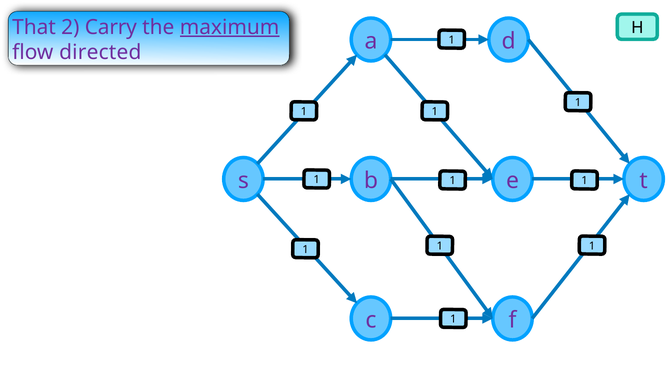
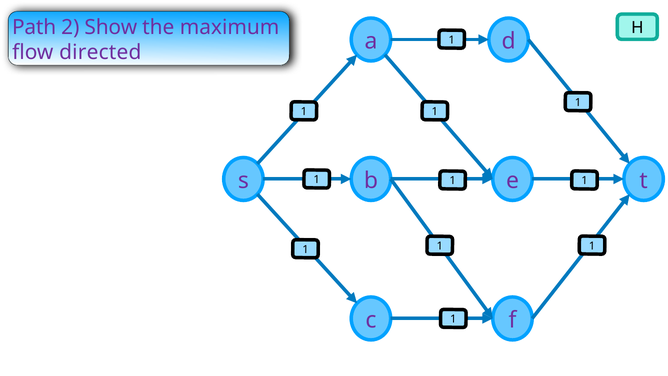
That: That -> Path
Carry: Carry -> Show
maximum underline: present -> none
